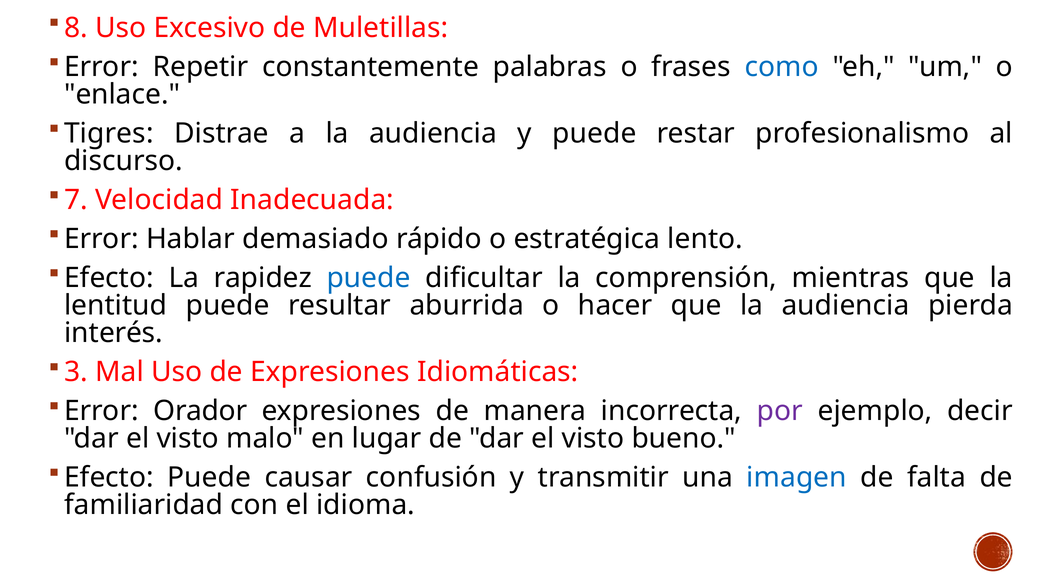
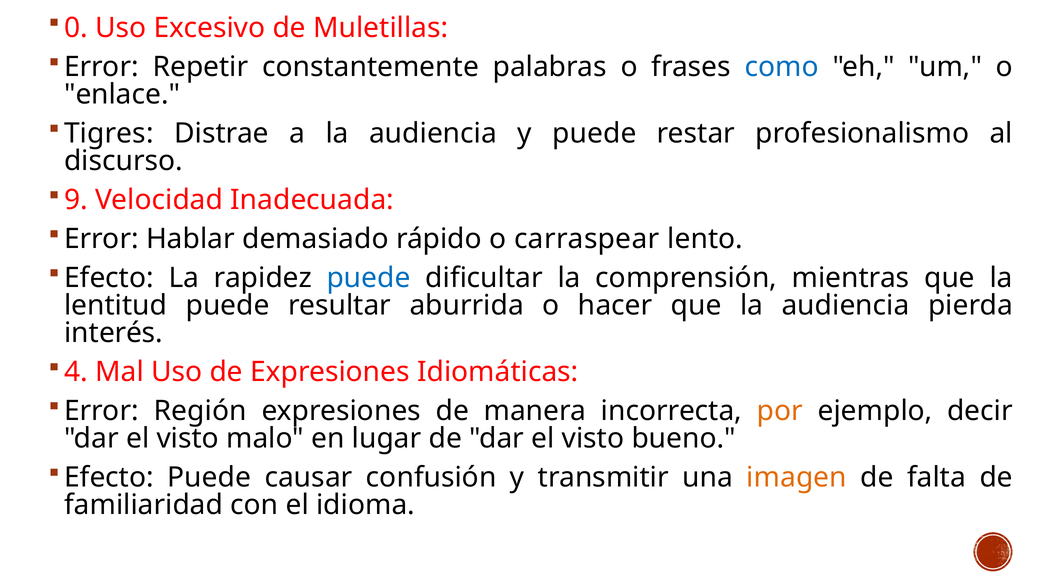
8: 8 -> 0
7: 7 -> 9
estratégica: estratégica -> carraspear
3: 3 -> 4
Orador: Orador -> Región
por colour: purple -> orange
imagen colour: blue -> orange
